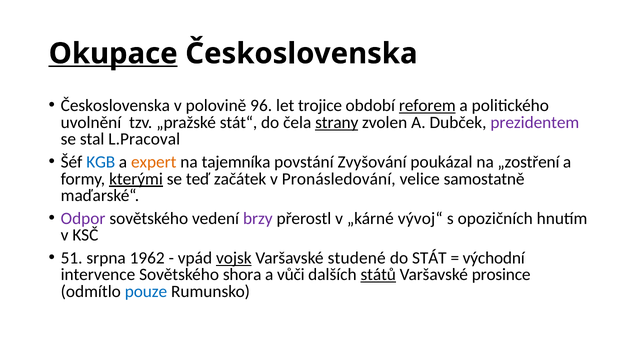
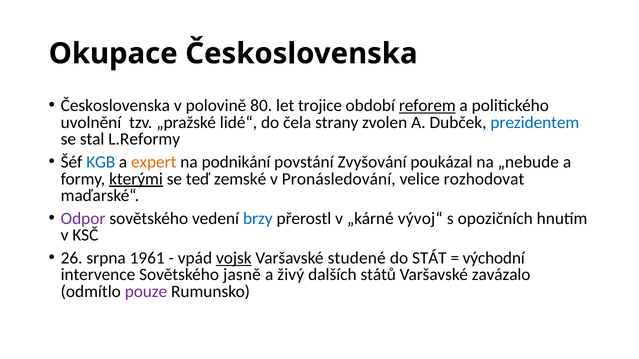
Okupace underline: present -> none
96: 96 -> 80
stát“: stát“ -> lidé“
strany underline: present -> none
prezidentem colour: purple -> blue
L.Pracoval: L.Pracoval -> L.Reformy
tajemníka: tajemníka -> podnikání
„zostření: „zostření -> „nebude
začátek: začátek -> zemské
samostatně: samostatně -> rozhodovat
brzy colour: purple -> blue
51: 51 -> 26
1962: 1962 -> 1961
shora: shora -> jasně
vůči: vůči -> živý
států underline: present -> none
prosince: prosince -> zavázalo
pouze colour: blue -> purple
